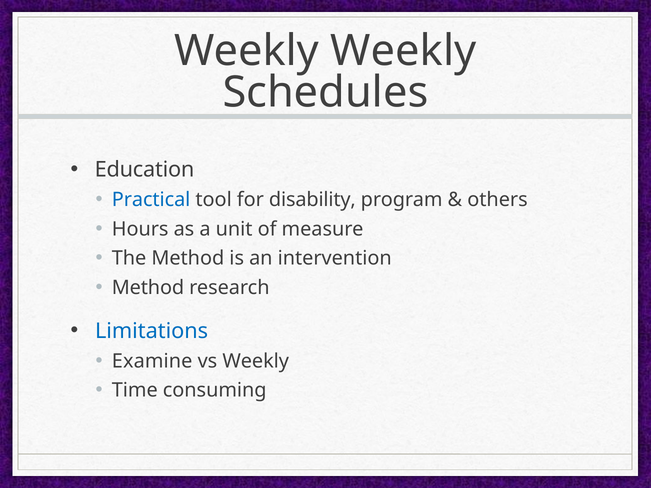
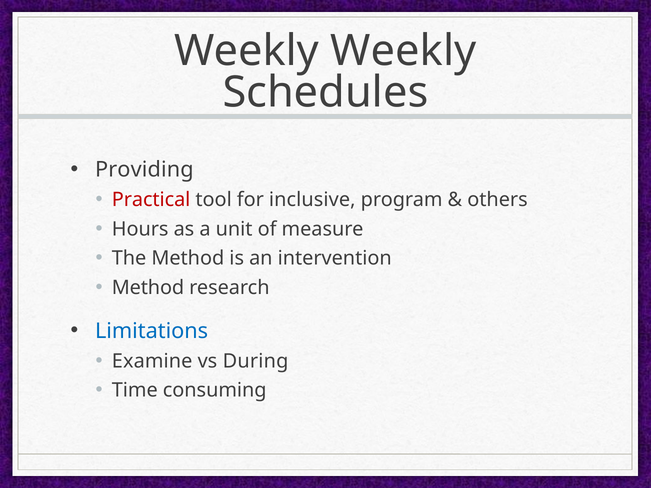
Education: Education -> Providing
Practical colour: blue -> red
disability: disability -> inclusive
vs Weekly: Weekly -> During
